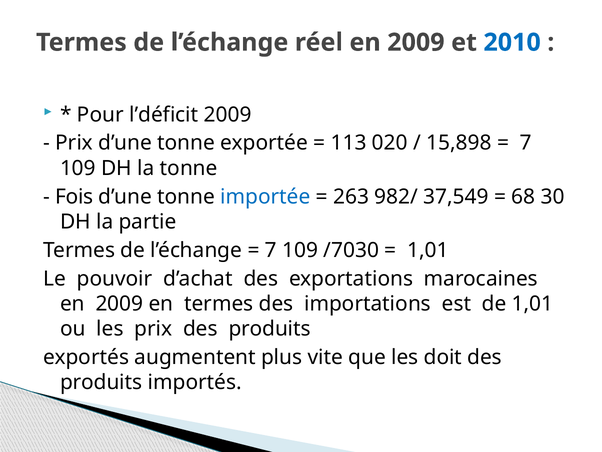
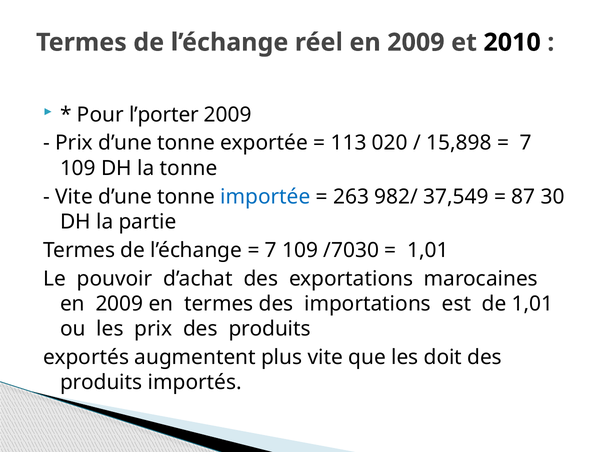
2010 colour: blue -> black
l’déficit: l’déficit -> l’porter
Fois at (74, 196): Fois -> Vite
68: 68 -> 87
